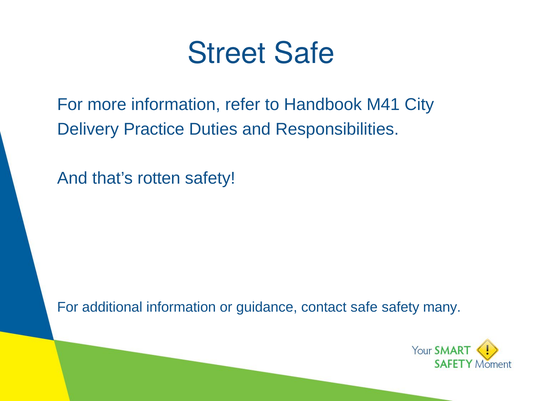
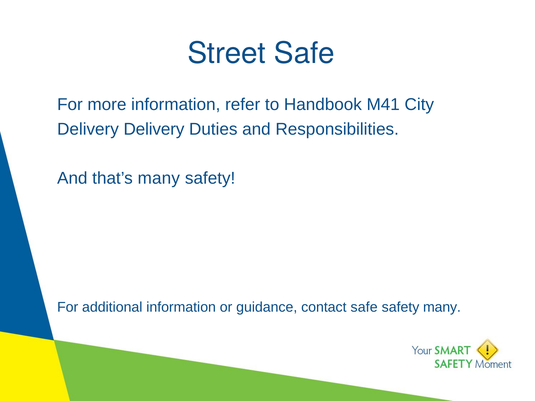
Delivery Practice: Practice -> Delivery
that’s rotten: rotten -> many
